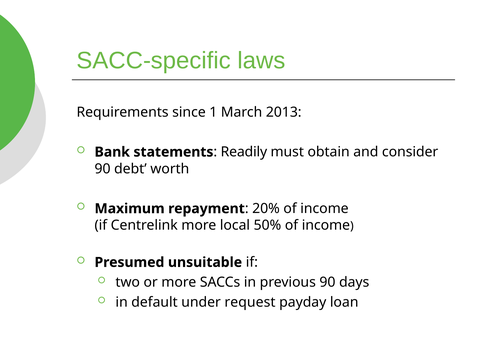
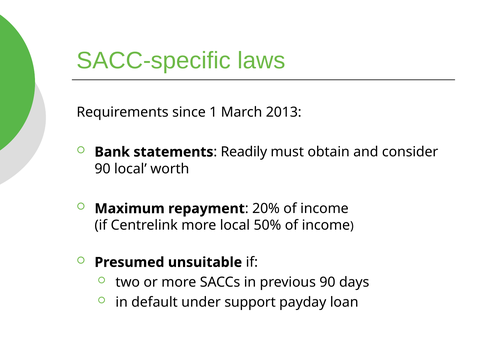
90 debt: debt -> local
request: request -> support
